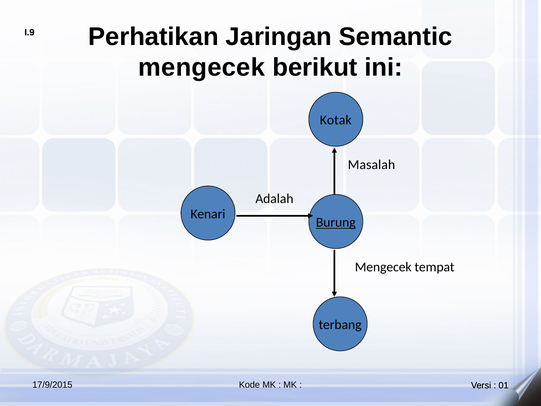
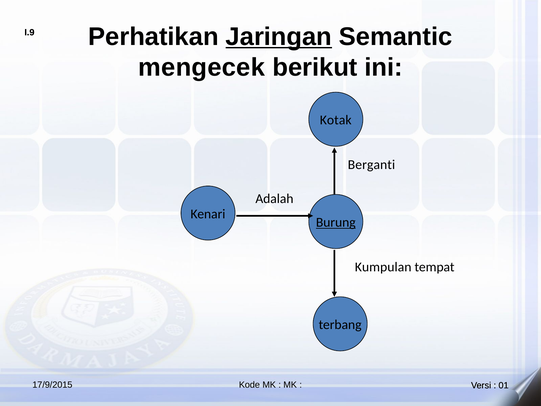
Jaringan underline: none -> present
Masalah: Masalah -> Berganti
Mengecek at (383, 267): Mengecek -> Kumpulan
